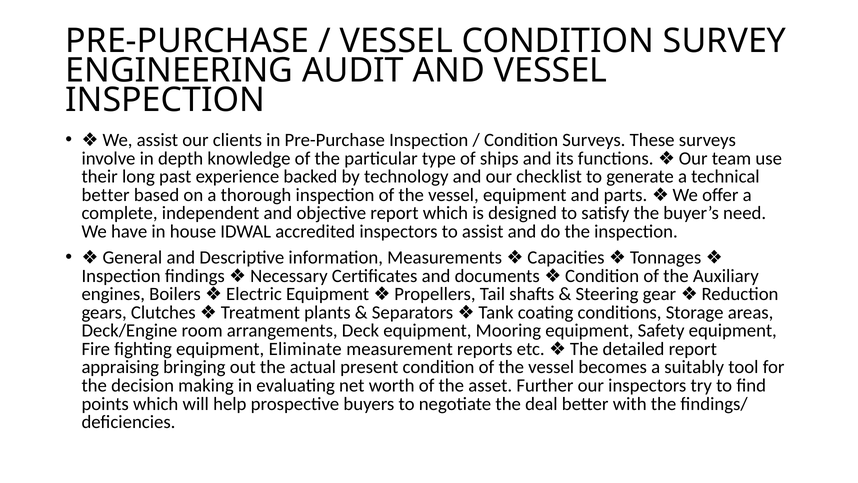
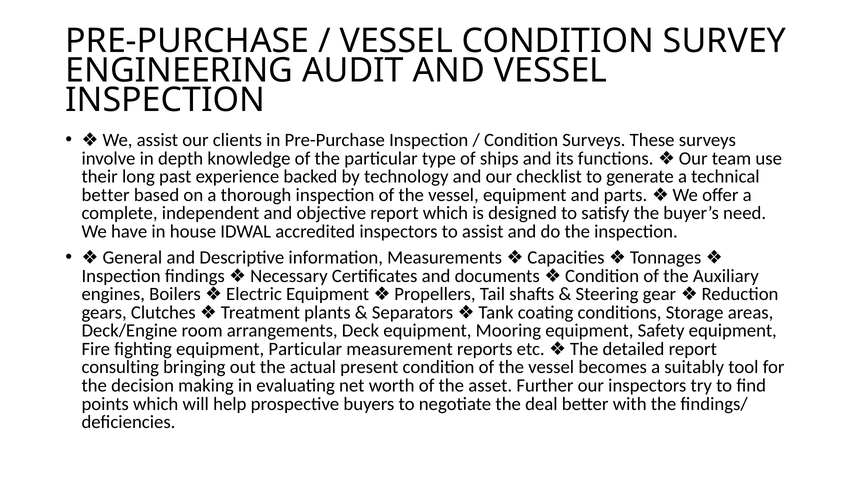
equipment Eliminate: Eliminate -> Particular
appraising: appraising -> consulting
